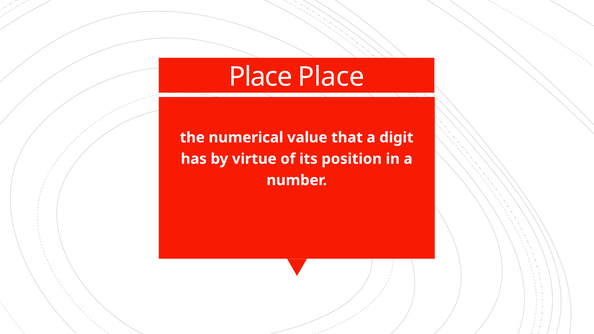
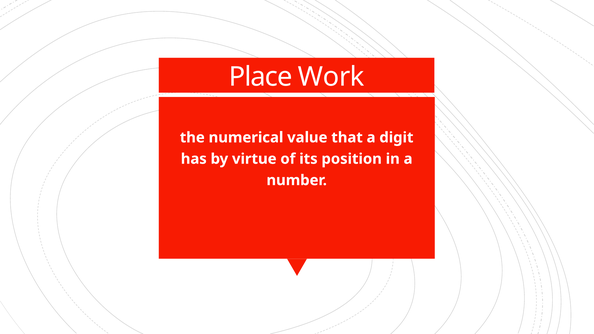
Place Place: Place -> Work
